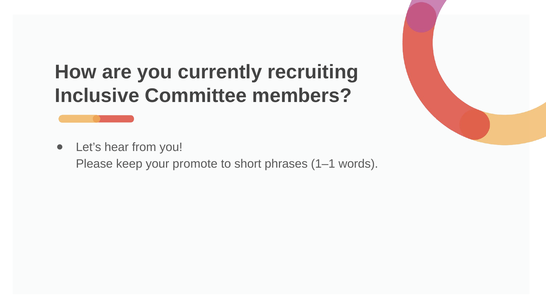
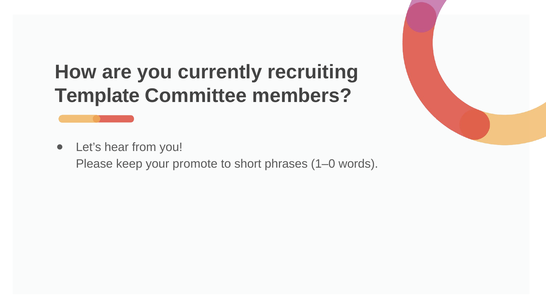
Inclusive: Inclusive -> Template
1–1: 1–1 -> 1–0
